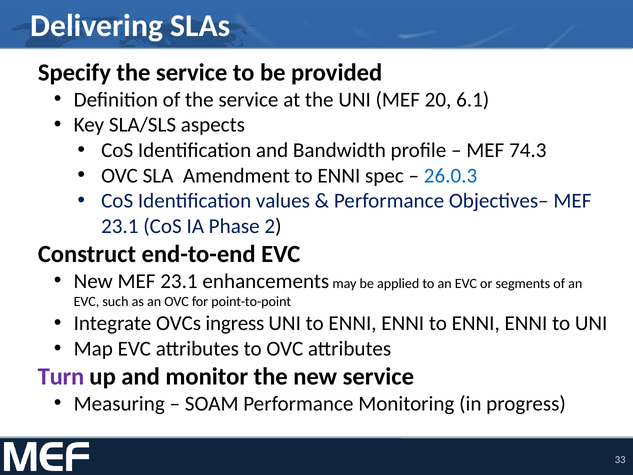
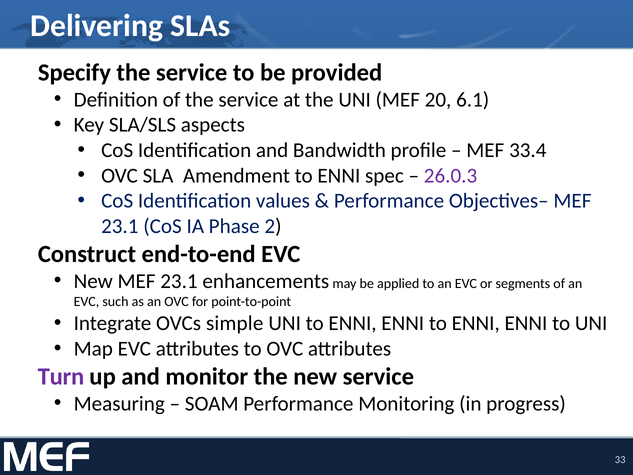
74.3: 74.3 -> 33.4
26.0.3 colour: blue -> purple
ingress: ingress -> simple
